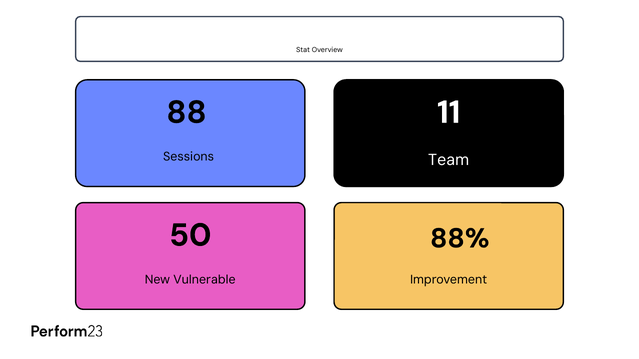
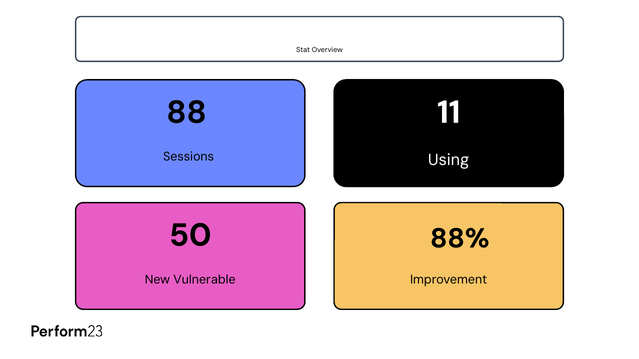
Team: Team -> Using
